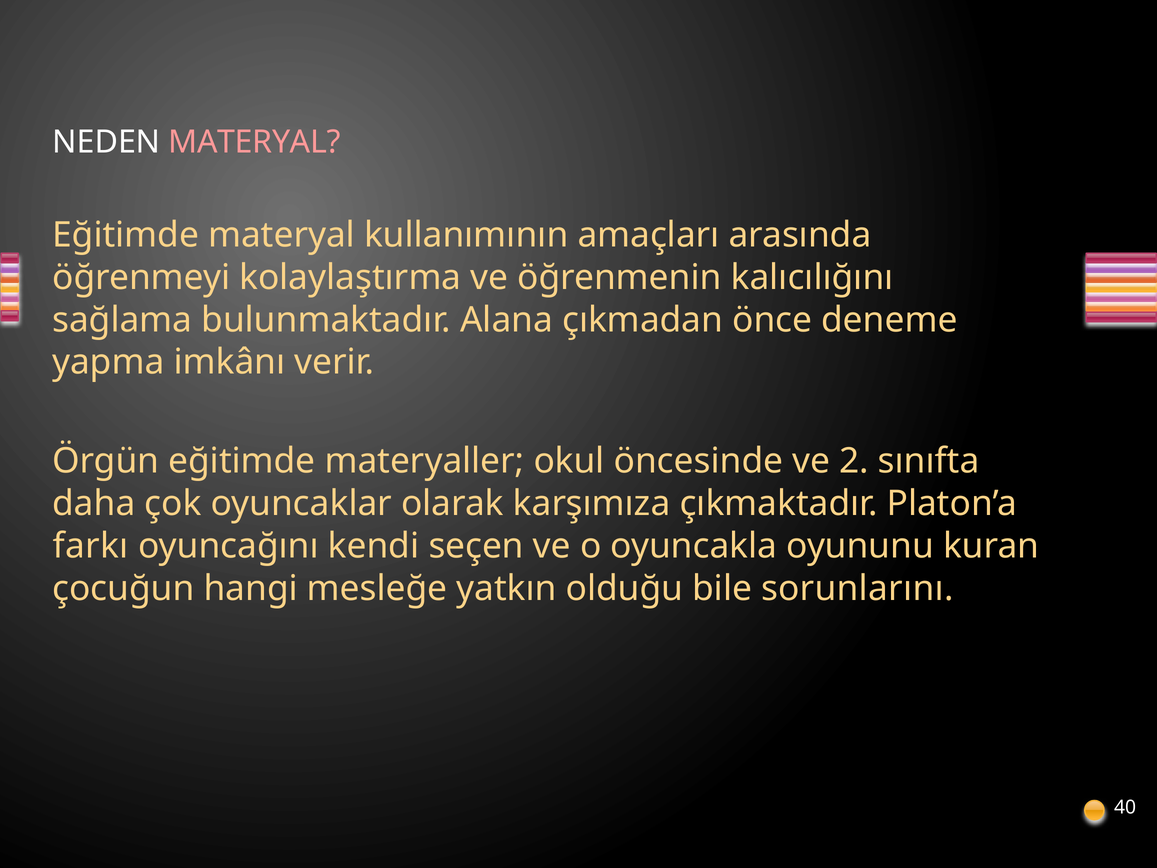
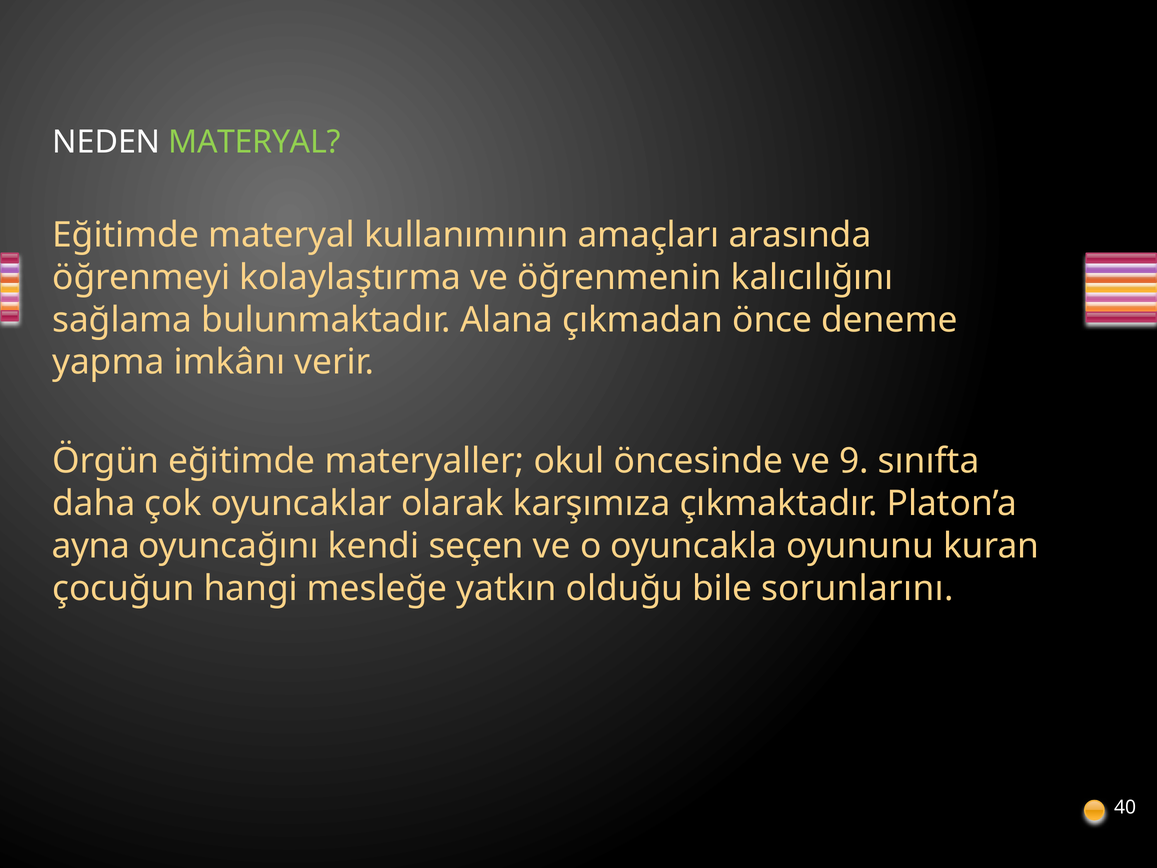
MATERYAL at (254, 142) colour: pink -> light green
2: 2 -> 9
farkı: farkı -> ayna
